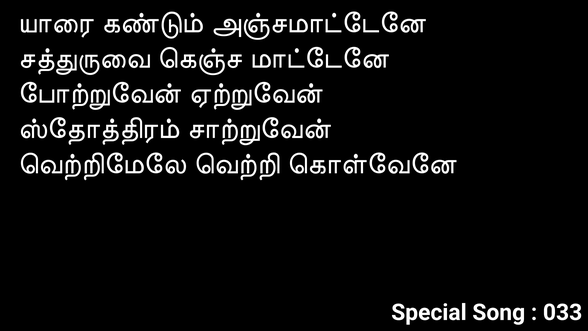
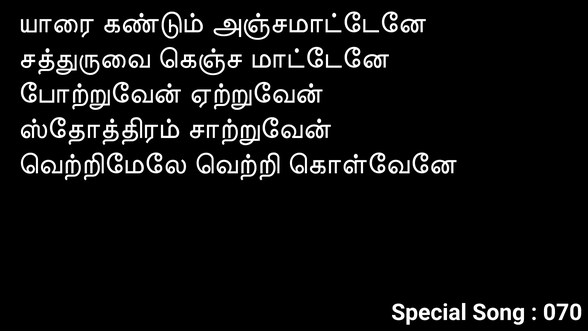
033: 033 -> 070
